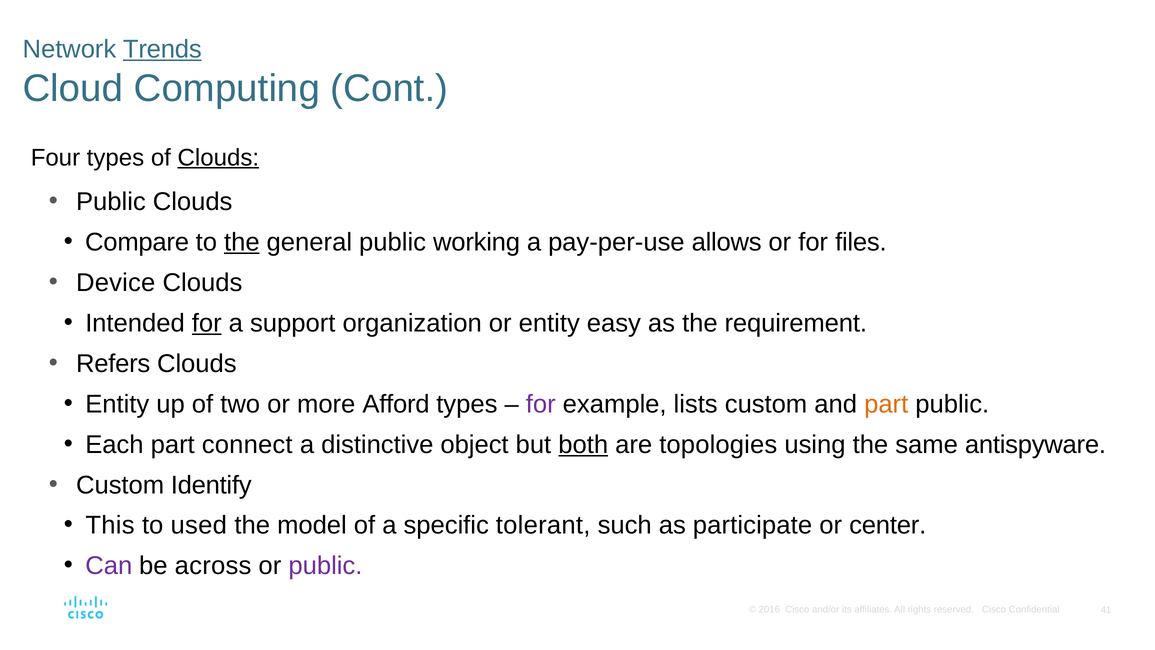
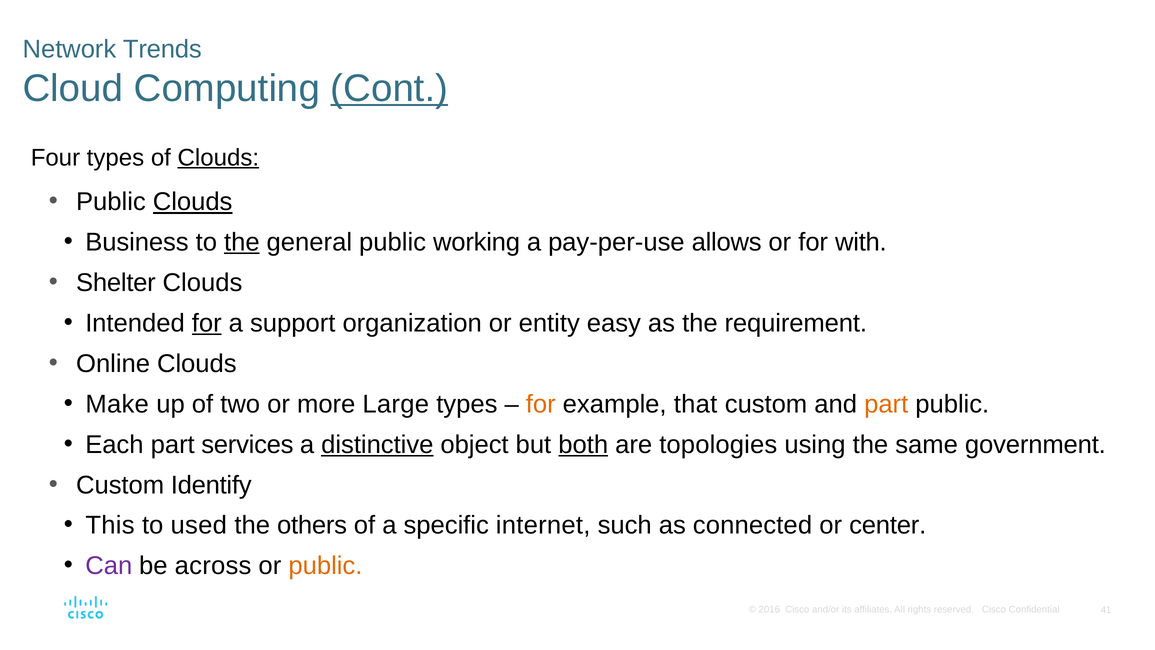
Trends underline: present -> none
Cont underline: none -> present
Clouds at (193, 202) underline: none -> present
Compare: Compare -> Business
files: files -> with
Device: Device -> Shelter
Refers: Refers -> Online
Entity at (117, 404): Entity -> Make
Afford: Afford -> Large
for at (541, 404) colour: purple -> orange
lists: lists -> that
connect: connect -> services
distinctive underline: none -> present
antispyware: antispyware -> government
model: model -> others
tolerant: tolerant -> internet
participate: participate -> connected
public at (325, 566) colour: purple -> orange
